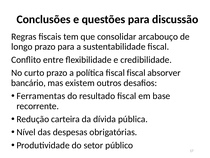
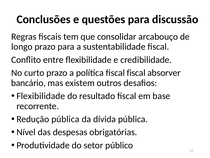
Ferramentas at (41, 96): Ferramentas -> Flexibilidade
Redução carteira: carteira -> pública
